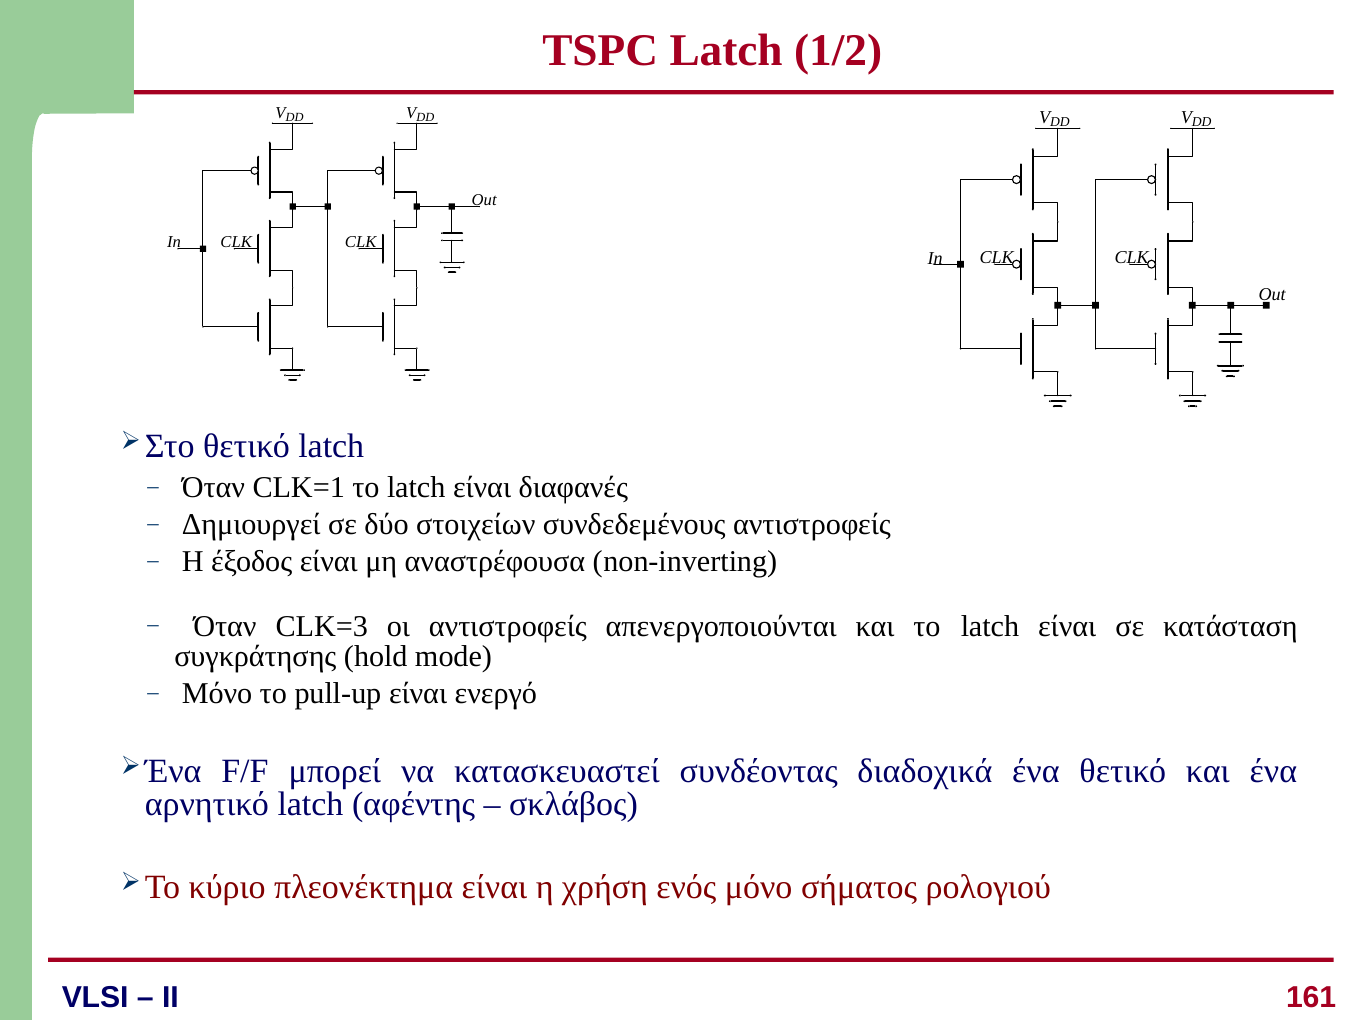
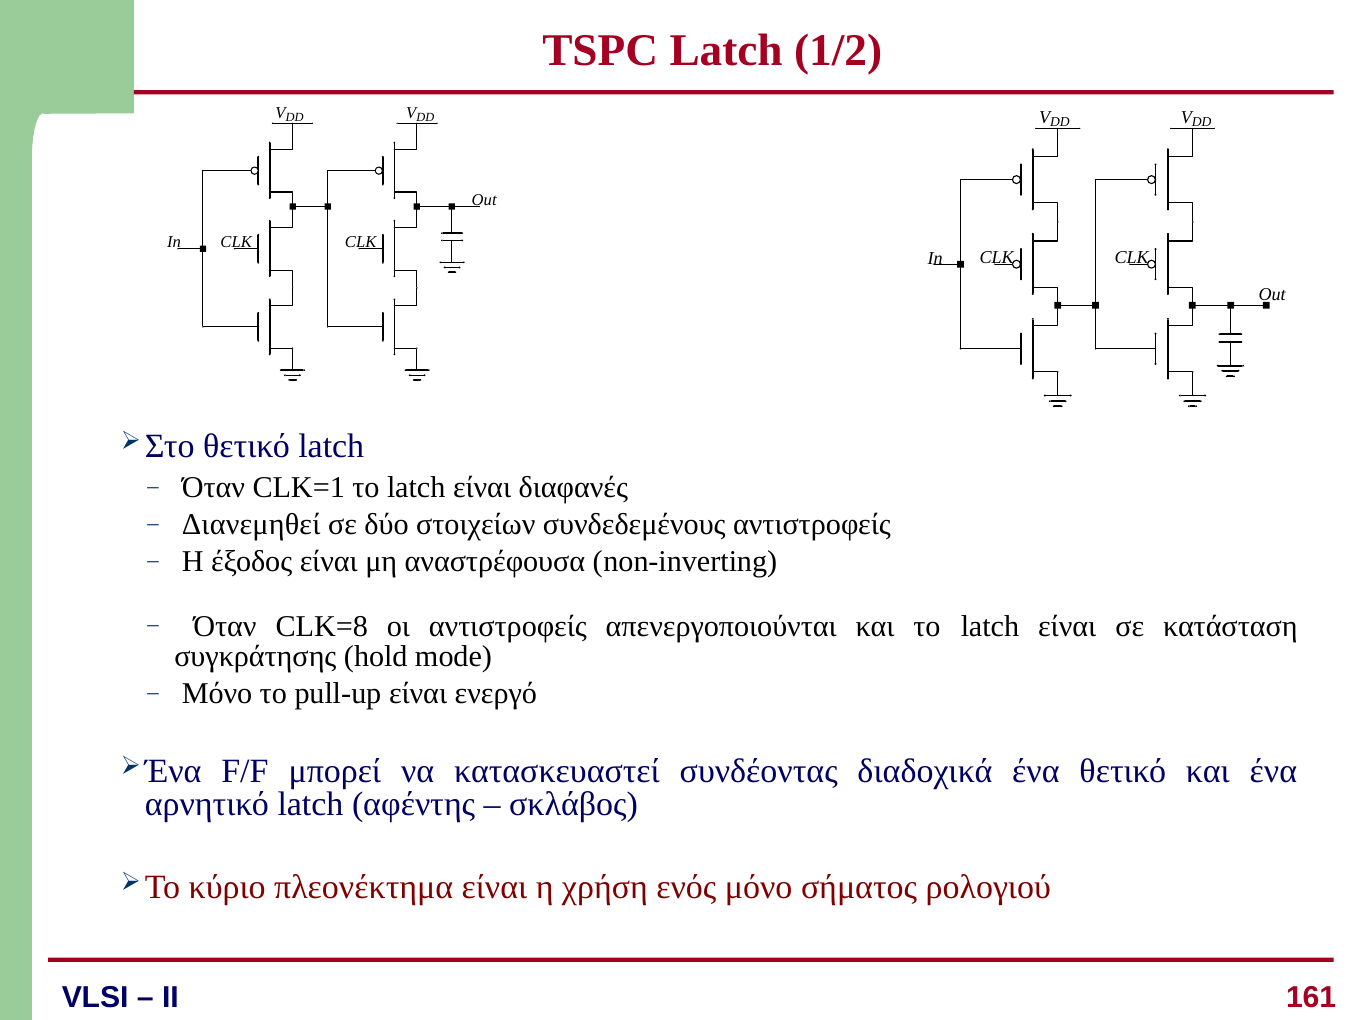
Δημιουργεί: Δημιουργεί -> Διανεμηθεί
CLK=3: CLK=3 -> CLK=8
